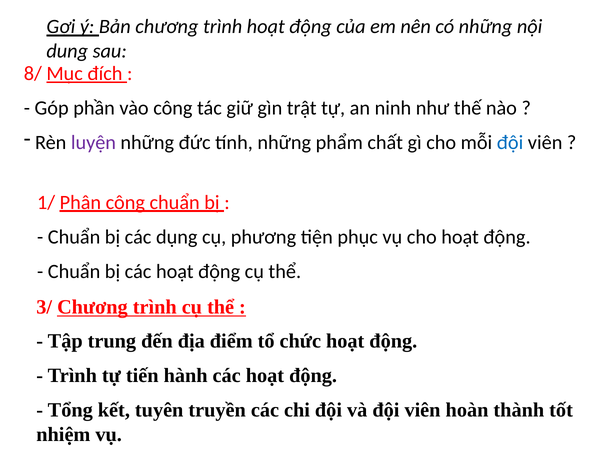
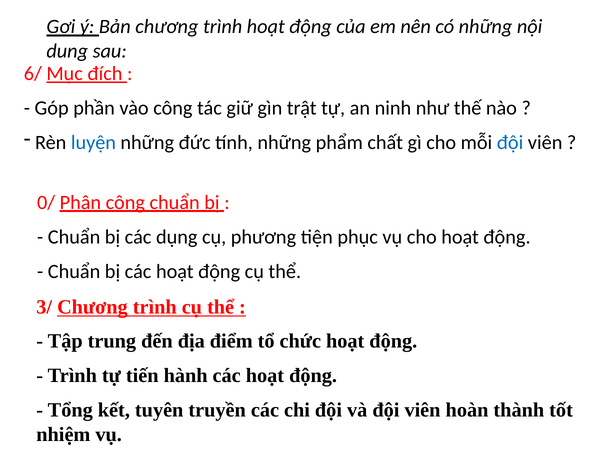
8/: 8/ -> 6/
luyện colour: purple -> blue
1/: 1/ -> 0/
